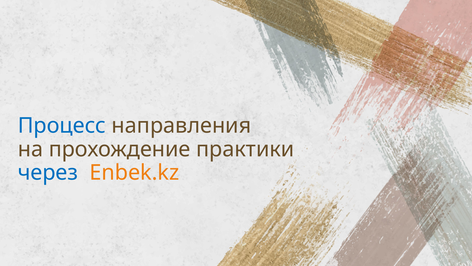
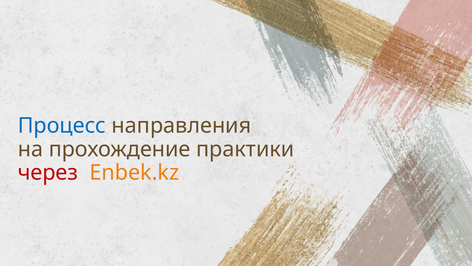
через colour: blue -> red
